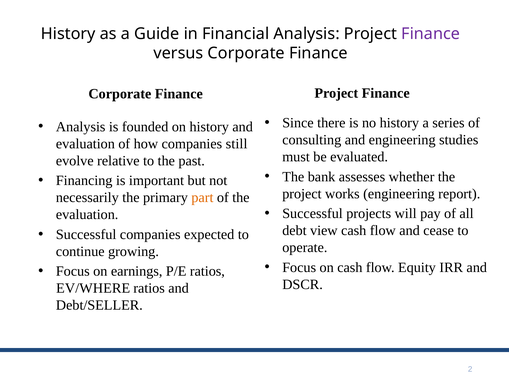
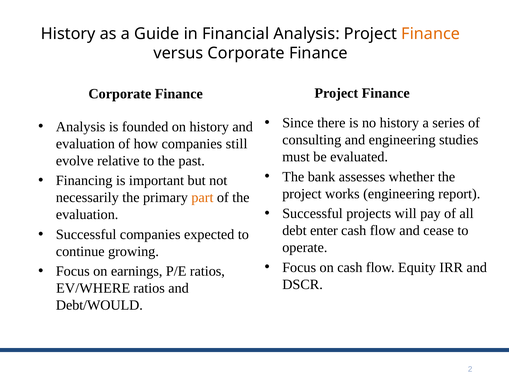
Finance at (431, 34) colour: purple -> orange
view: view -> enter
Debt/SELLER: Debt/SELLER -> Debt/WOULD
